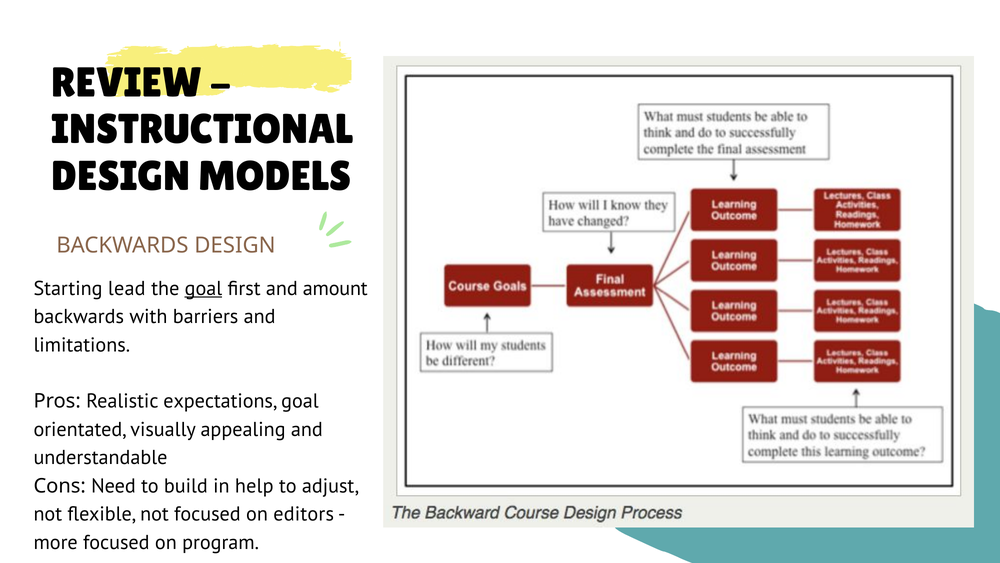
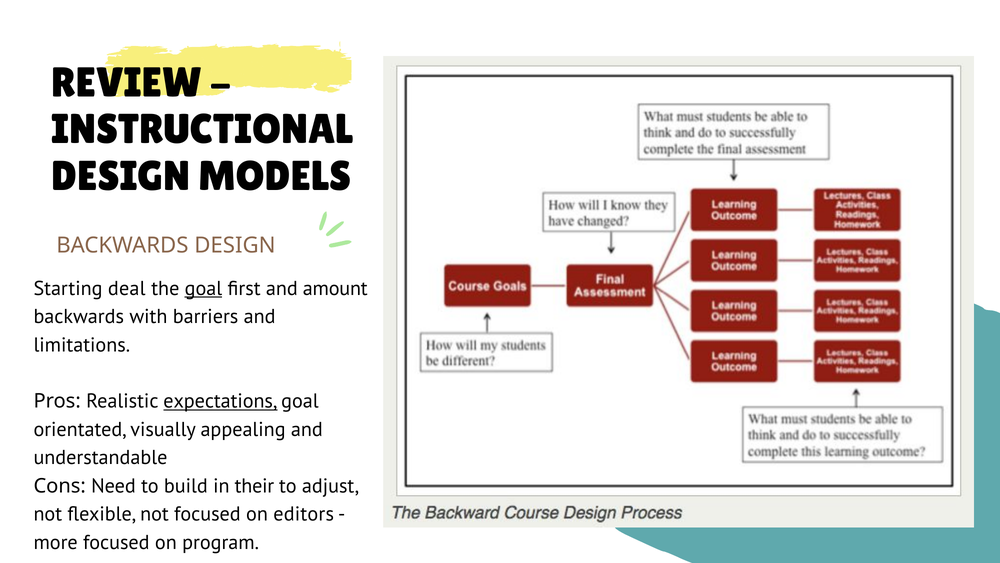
lead: lead -> deal
expectations underline: none -> present
help: help -> their
